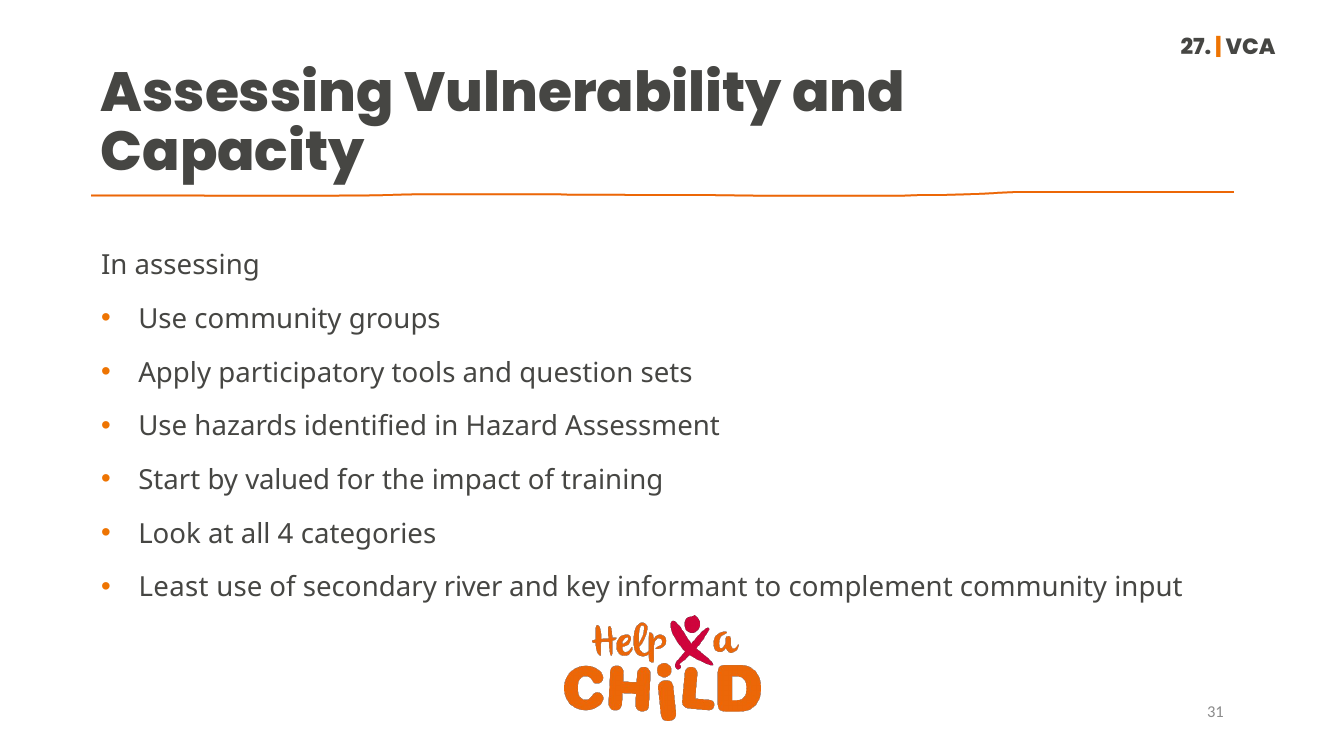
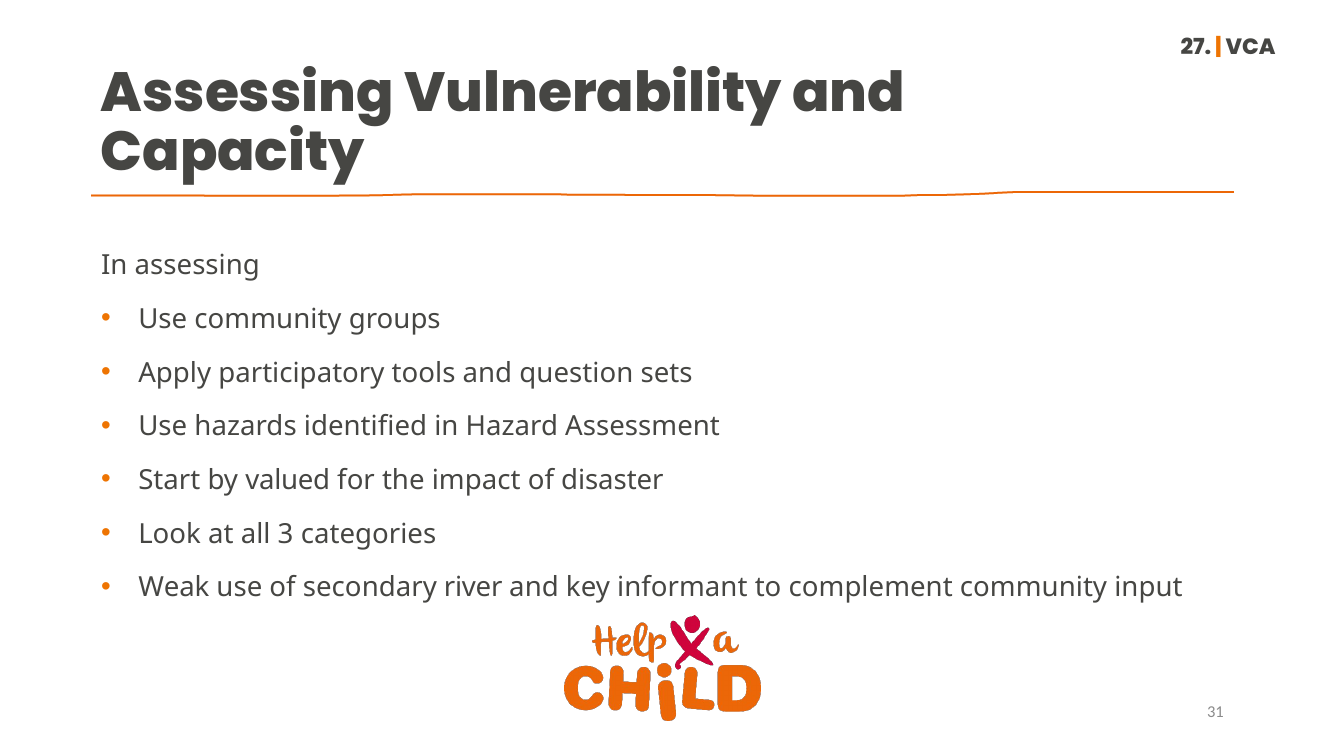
training: training -> disaster
4: 4 -> 3
Least: Least -> Weak
